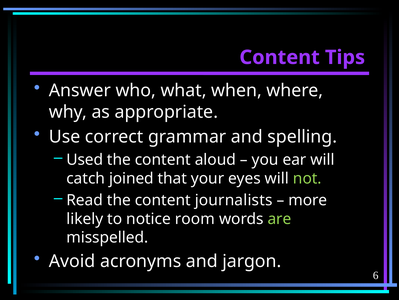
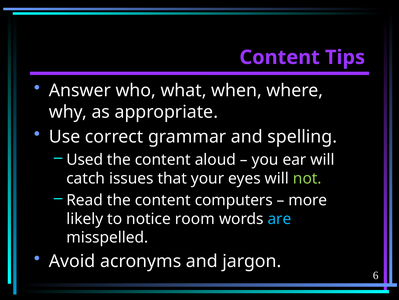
joined: joined -> issues
journalists: journalists -> computers
are colour: light green -> light blue
